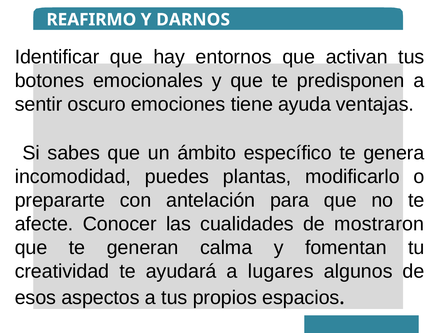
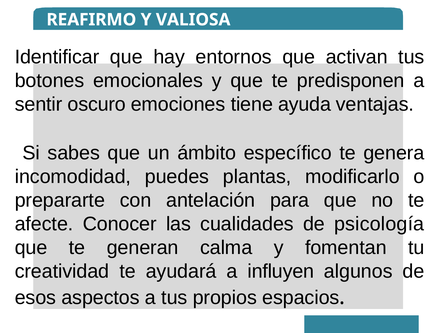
DARNOS: DARNOS -> VALIOSA
mostraron: mostraron -> psicología
lugares: lugares -> influyen
